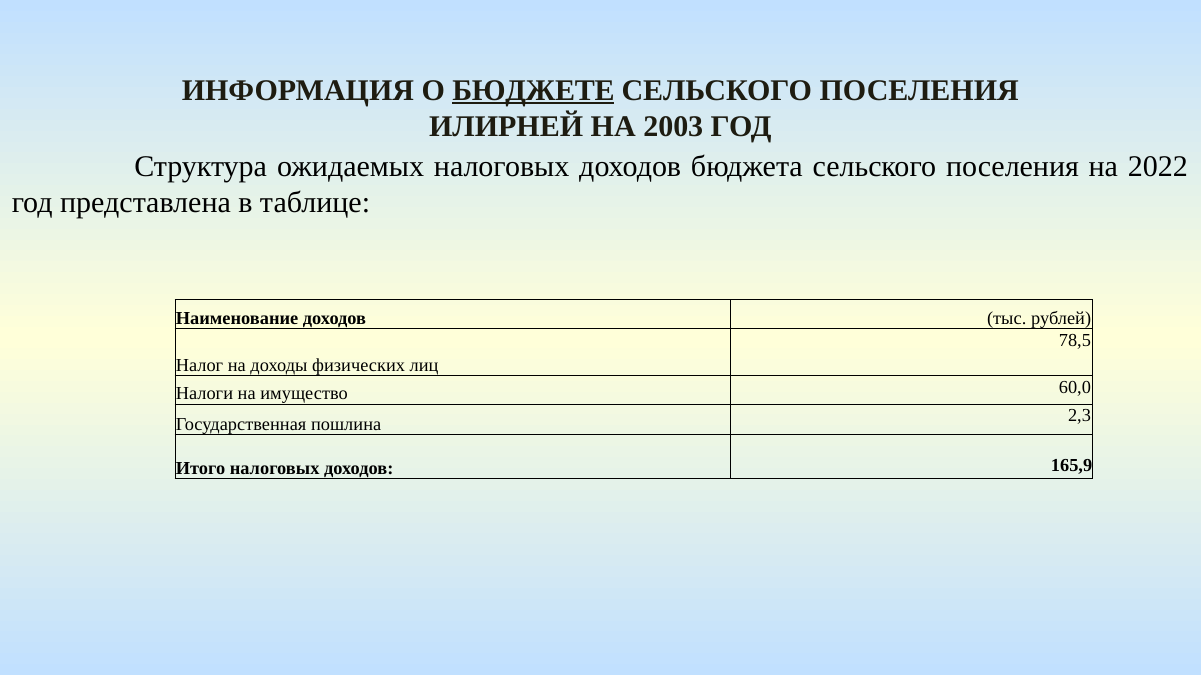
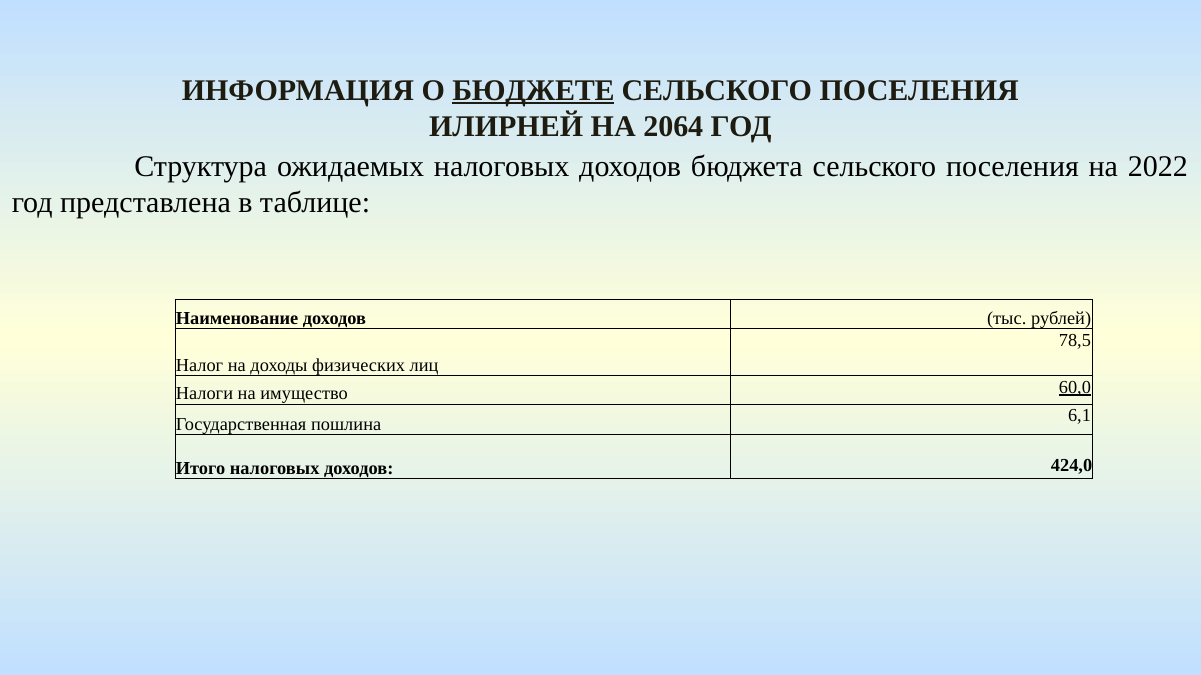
2003: 2003 -> 2064
60,0 underline: none -> present
2,3: 2,3 -> 6,1
165,9: 165,9 -> 424,0
